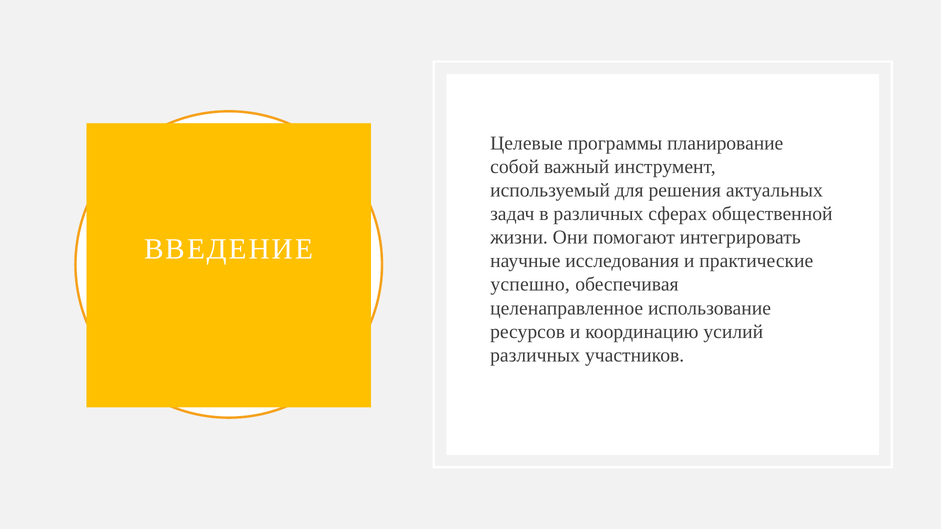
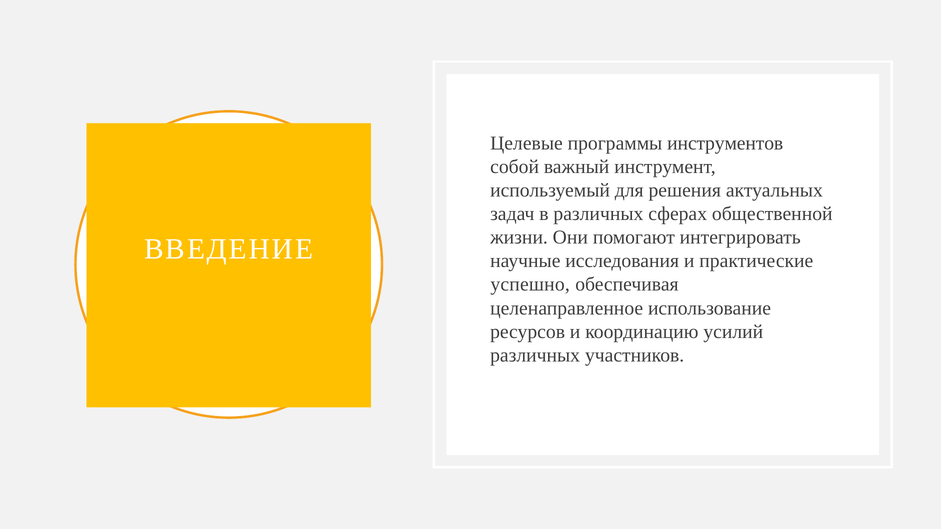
планирование: планирование -> инструментов
